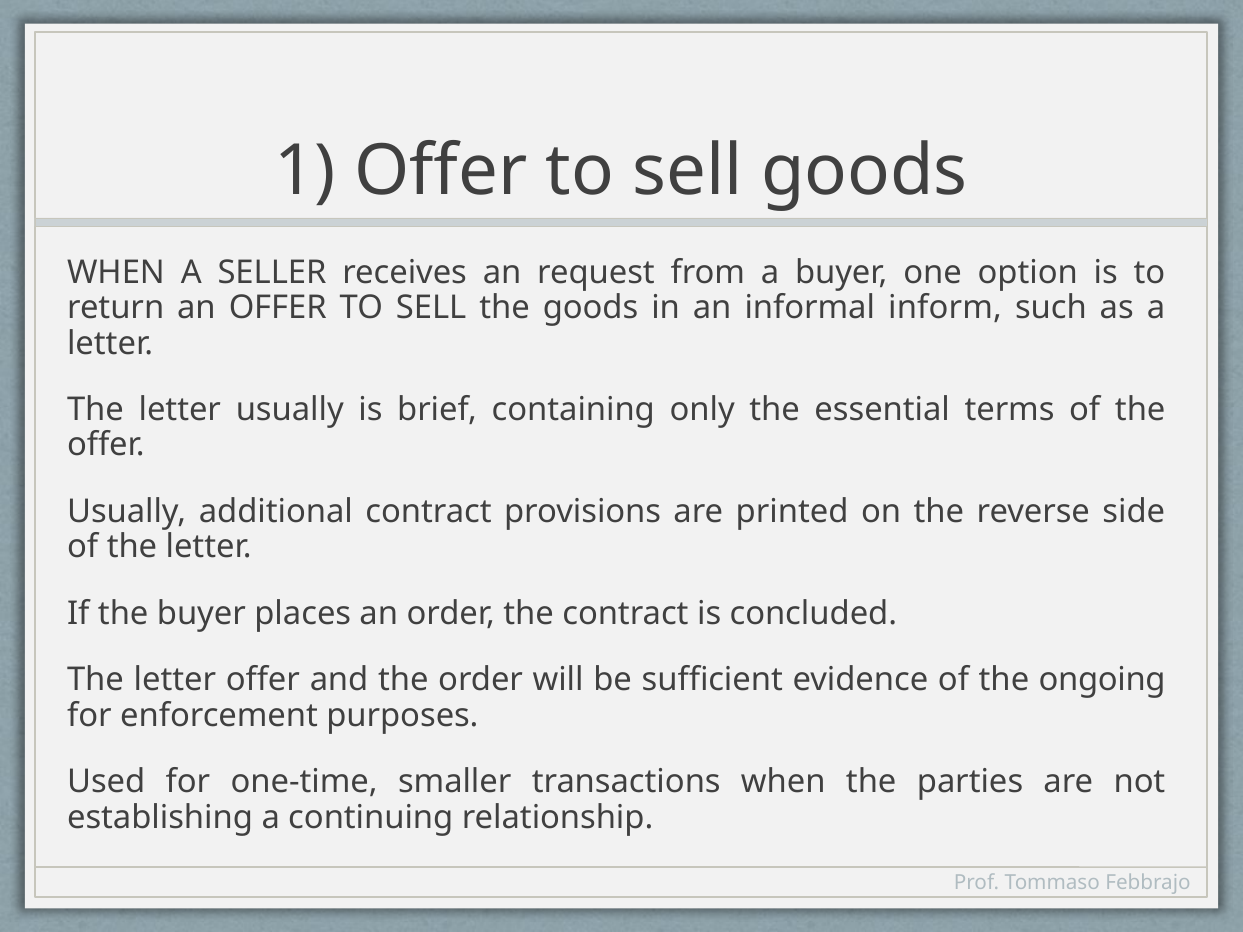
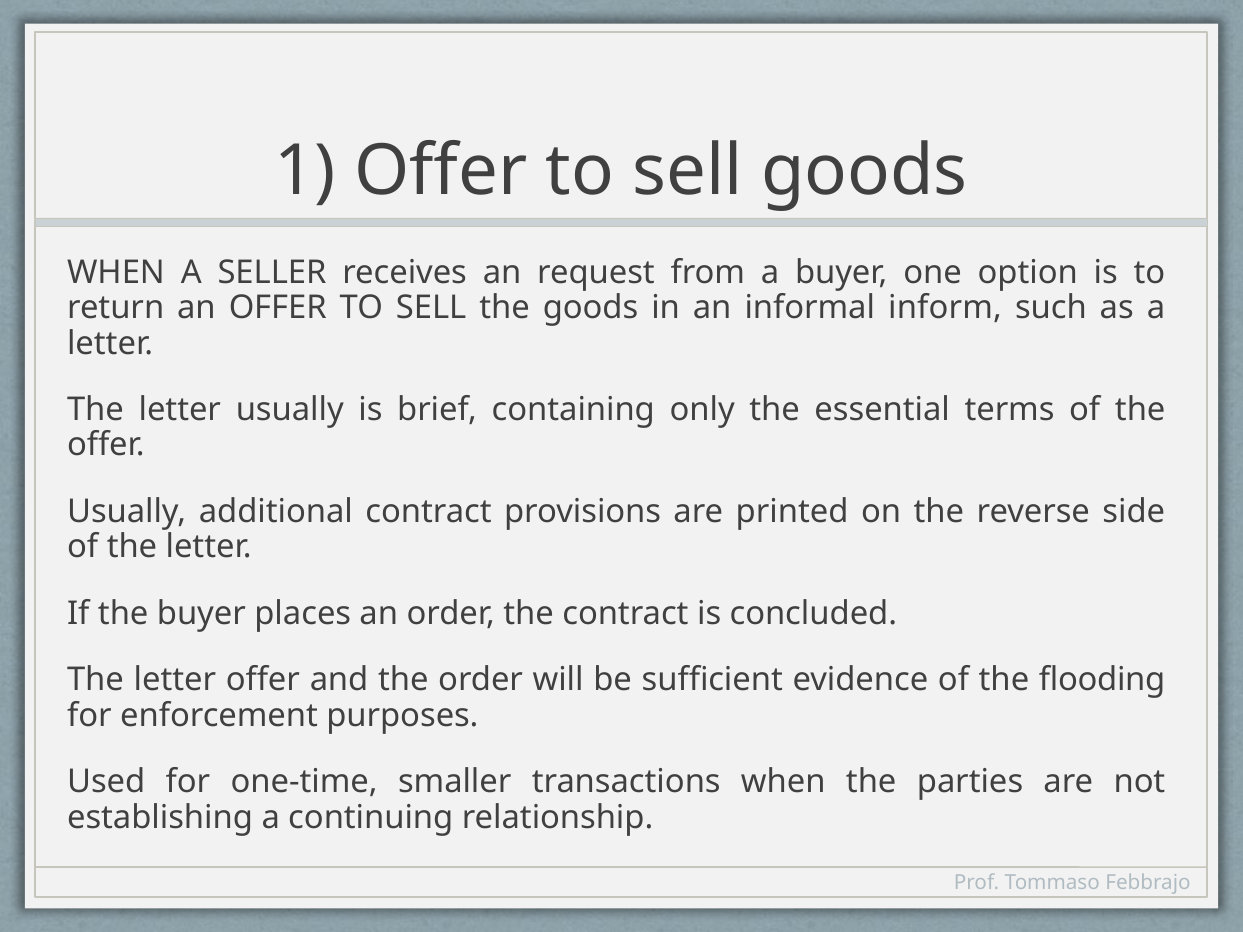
ongoing: ongoing -> flooding
